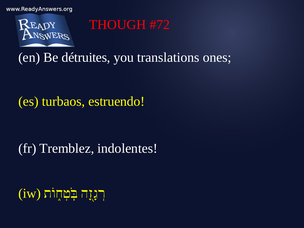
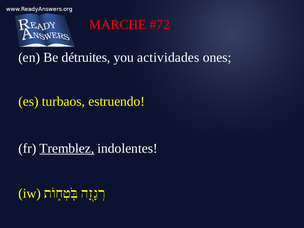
THOUGH: THOUGH -> MARCHE
translations: translations -> actividades
Tremblez underline: none -> present
